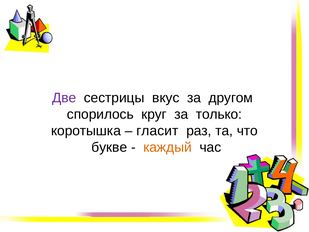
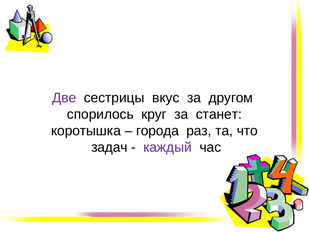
только: только -> станет
гласит: гласит -> города
букве: букве -> задач
каждый colour: orange -> purple
